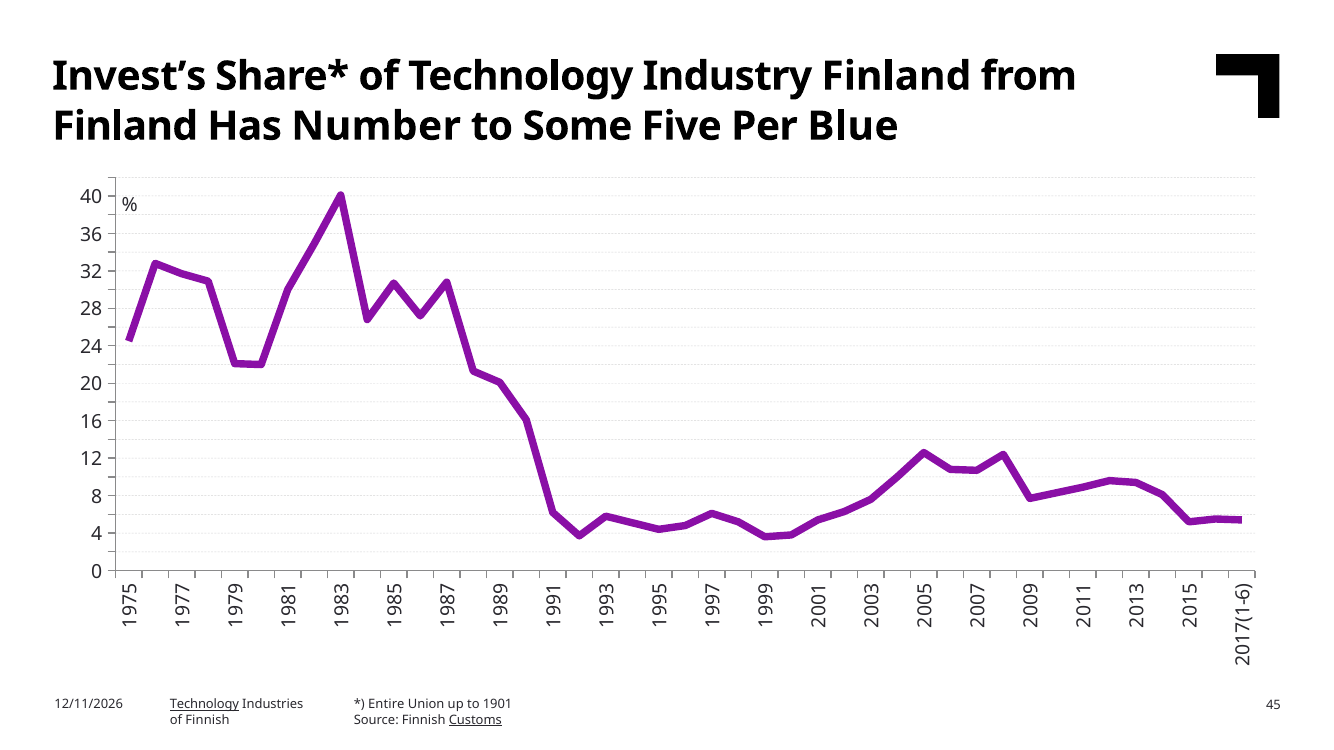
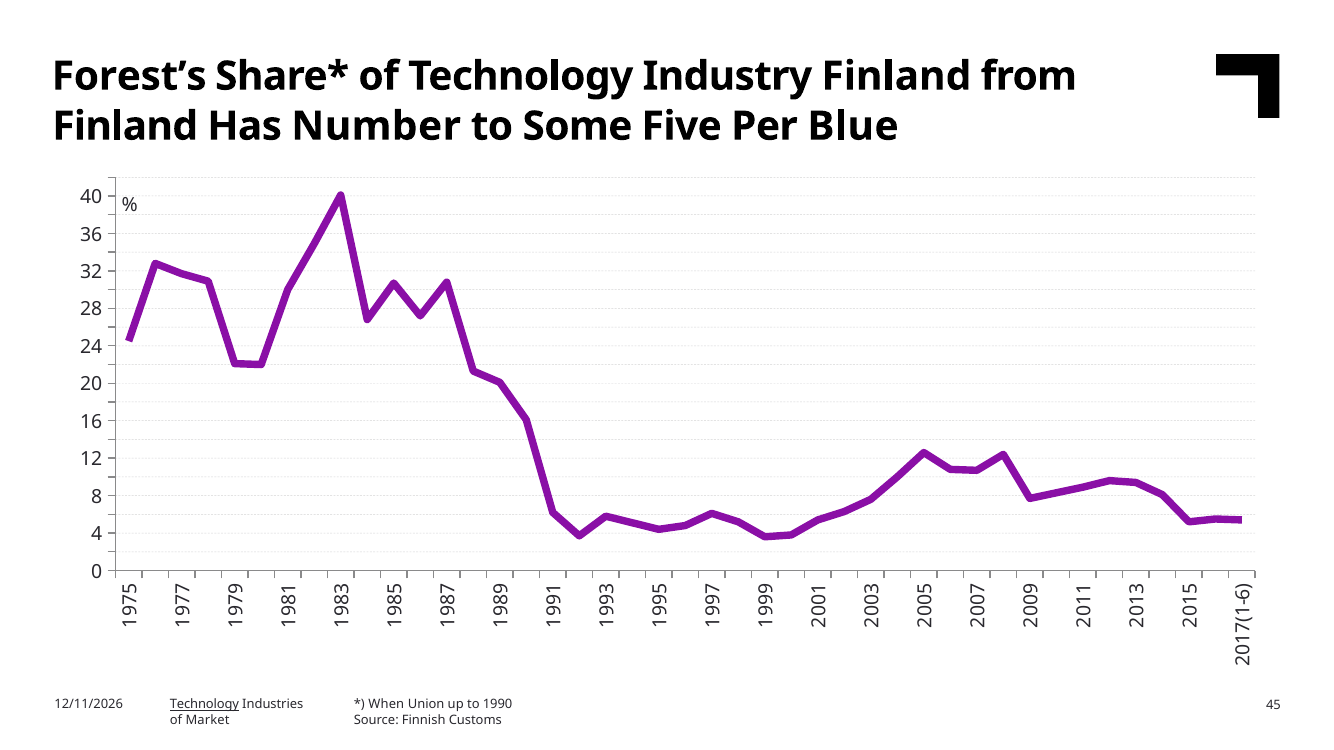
Invest’s: Invest’s -> Forest’s
Entire: Entire -> When
1901: 1901 -> 1990
of Finnish: Finnish -> Market
Customs underline: present -> none
